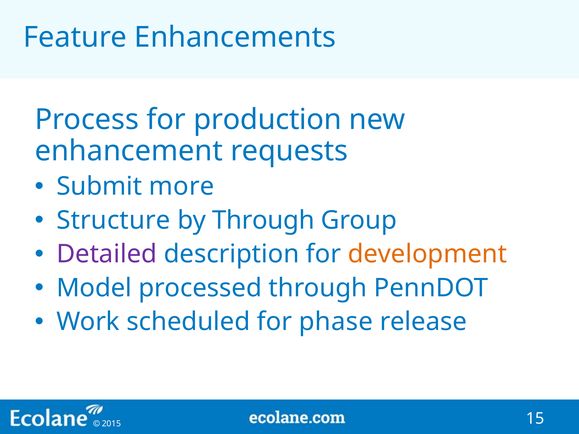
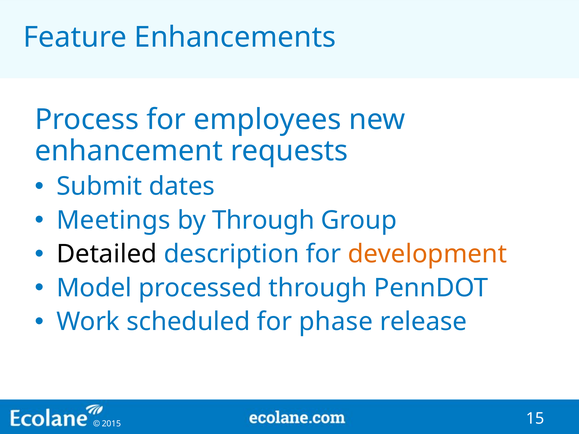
production: production -> employees
more: more -> dates
Structure: Structure -> Meetings
Detailed colour: purple -> black
